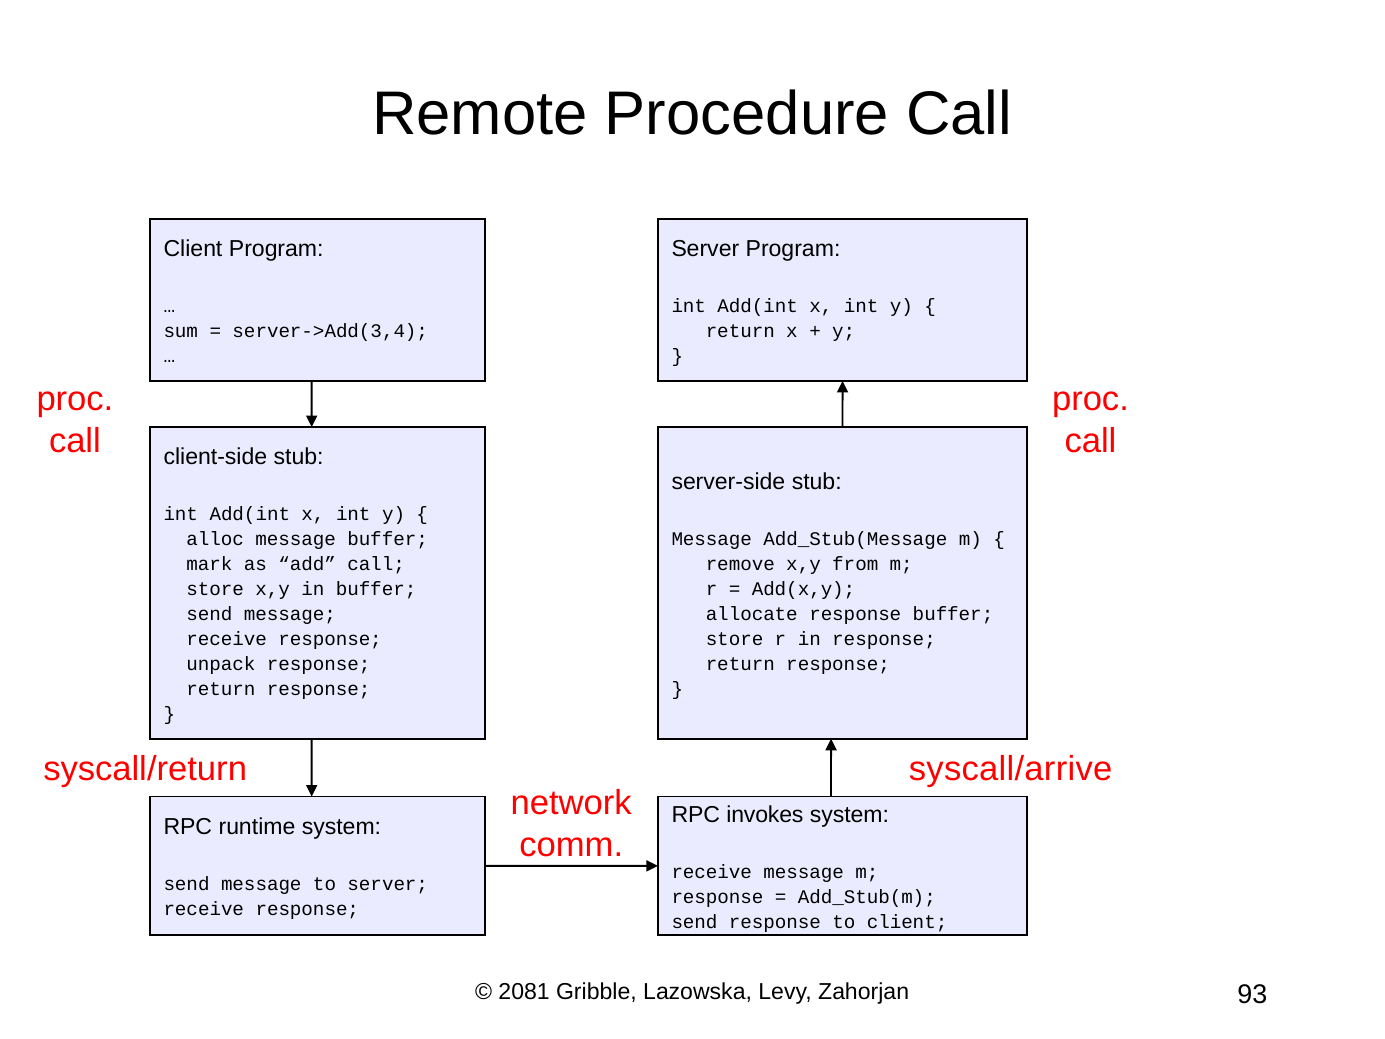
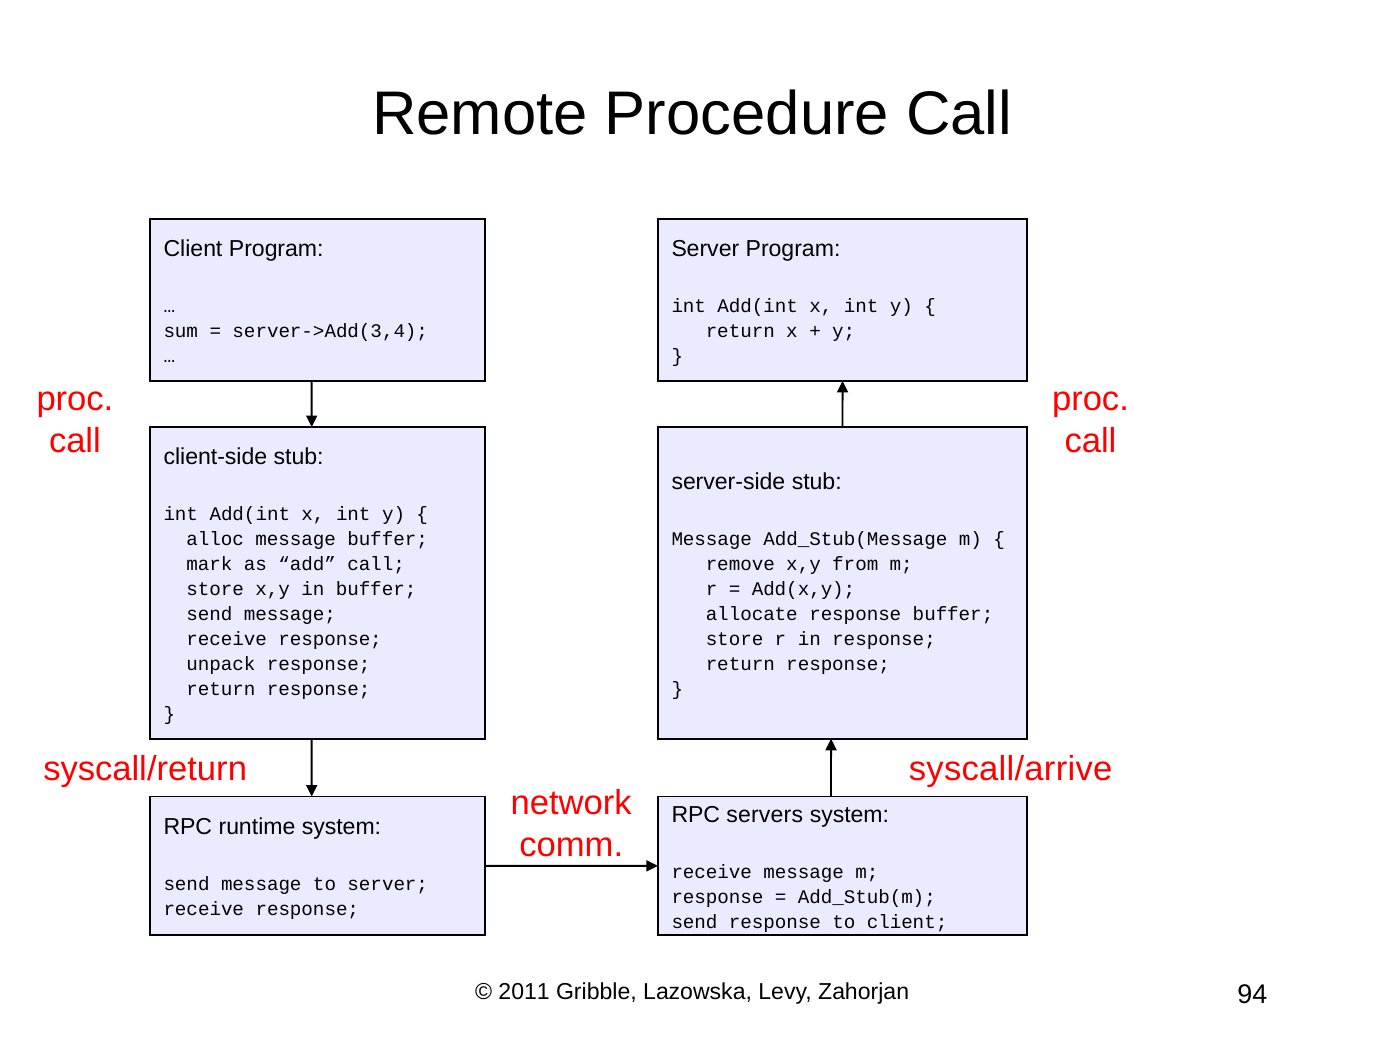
invokes: invokes -> servers
2081: 2081 -> 2011
93: 93 -> 94
